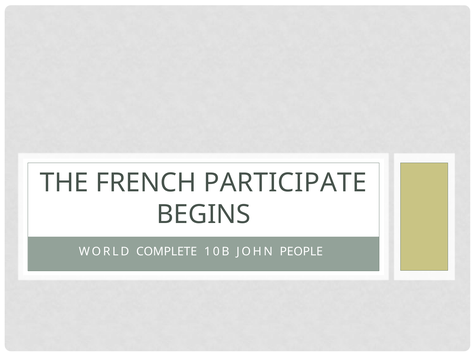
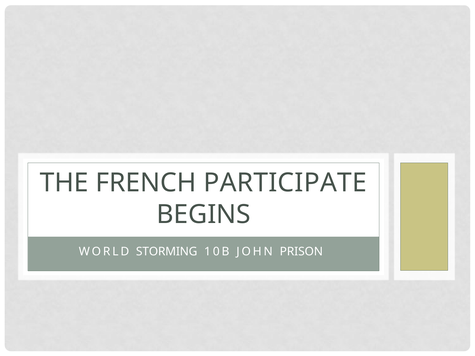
COMPLETE: COMPLETE -> STORMING
PEOPLE: PEOPLE -> PRISON
